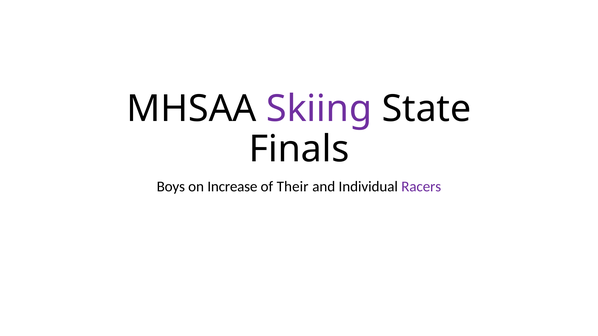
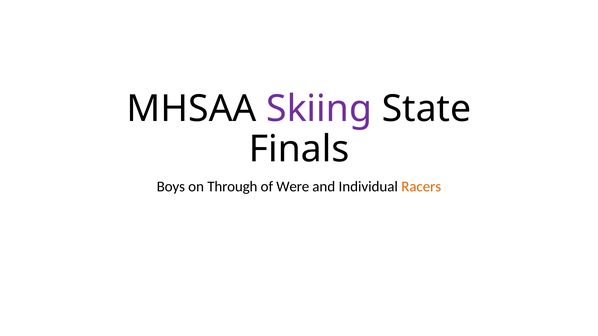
Increase: Increase -> Through
Their: Their -> Were
Racers colour: purple -> orange
